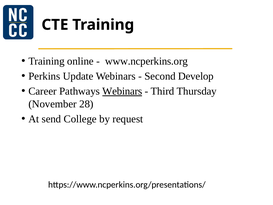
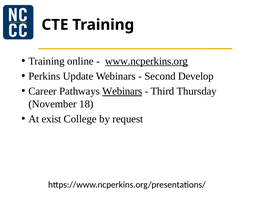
www.ncperkins.org underline: none -> present
28: 28 -> 18
send: send -> exist
